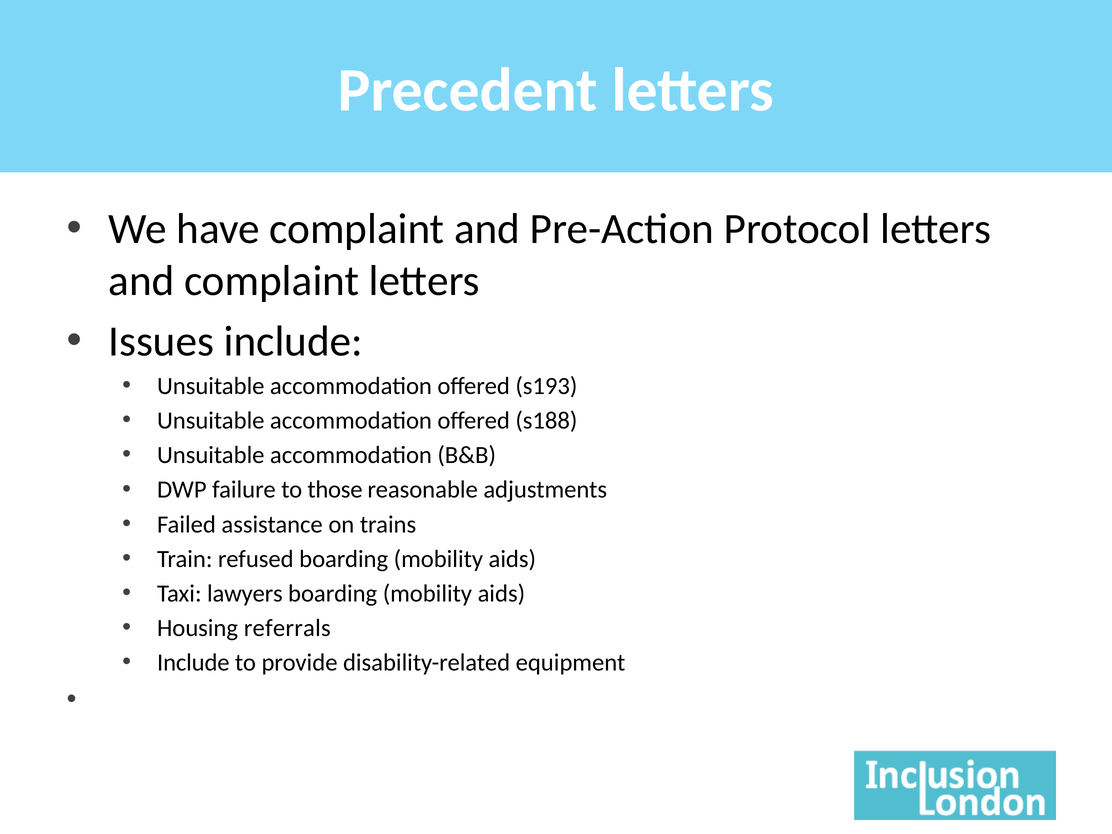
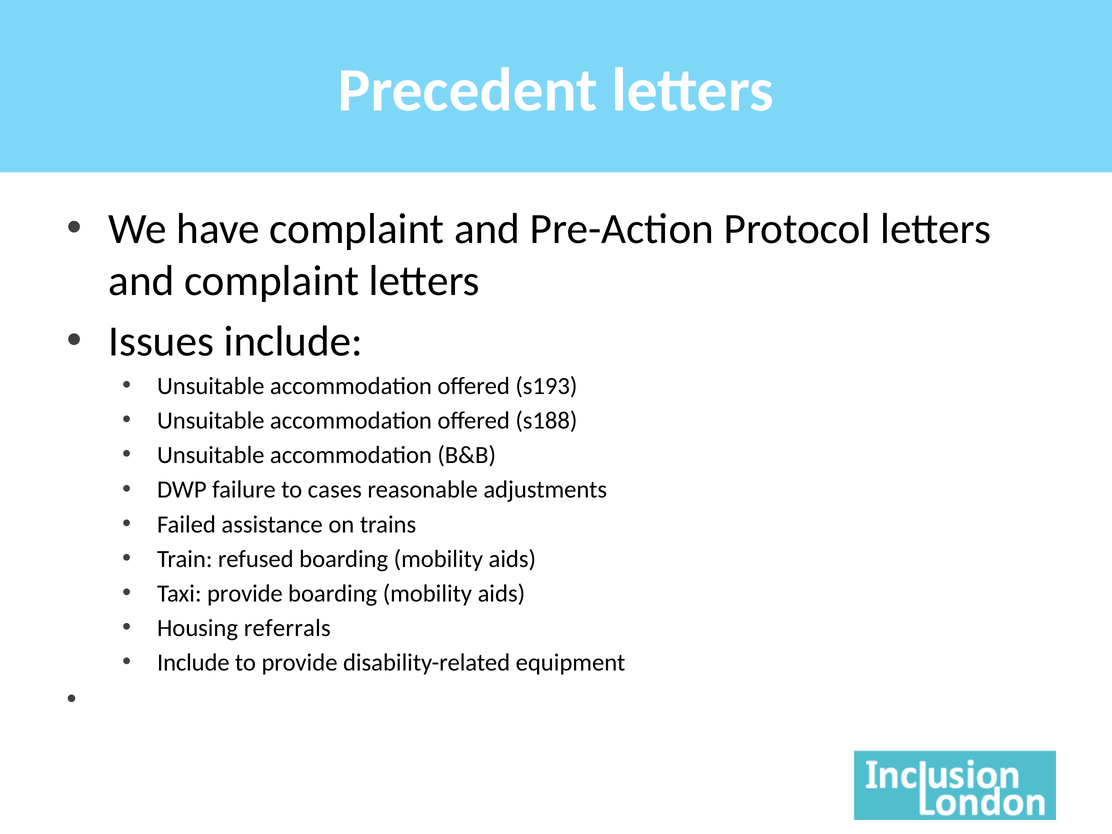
those: those -> cases
Taxi lawyers: lawyers -> provide
